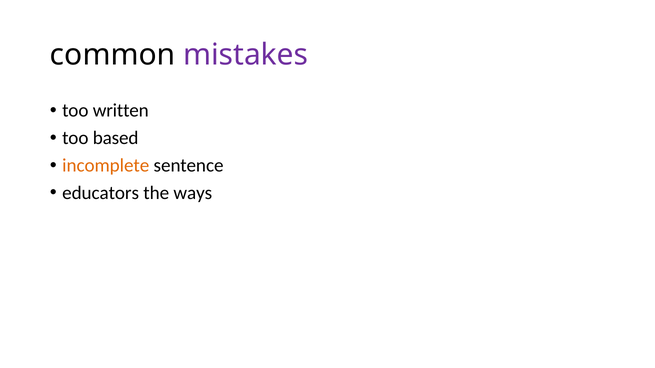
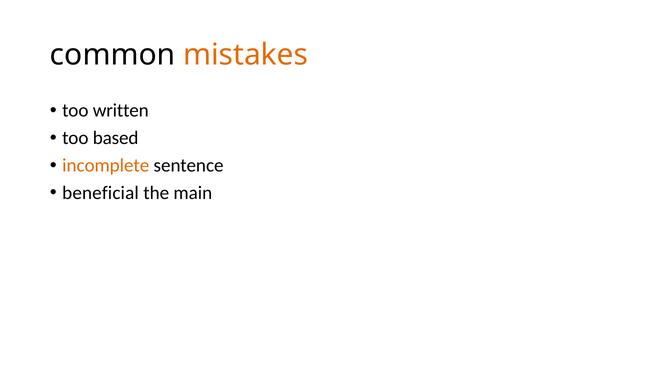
mistakes colour: purple -> orange
educators: educators -> beneficial
ways: ways -> main
